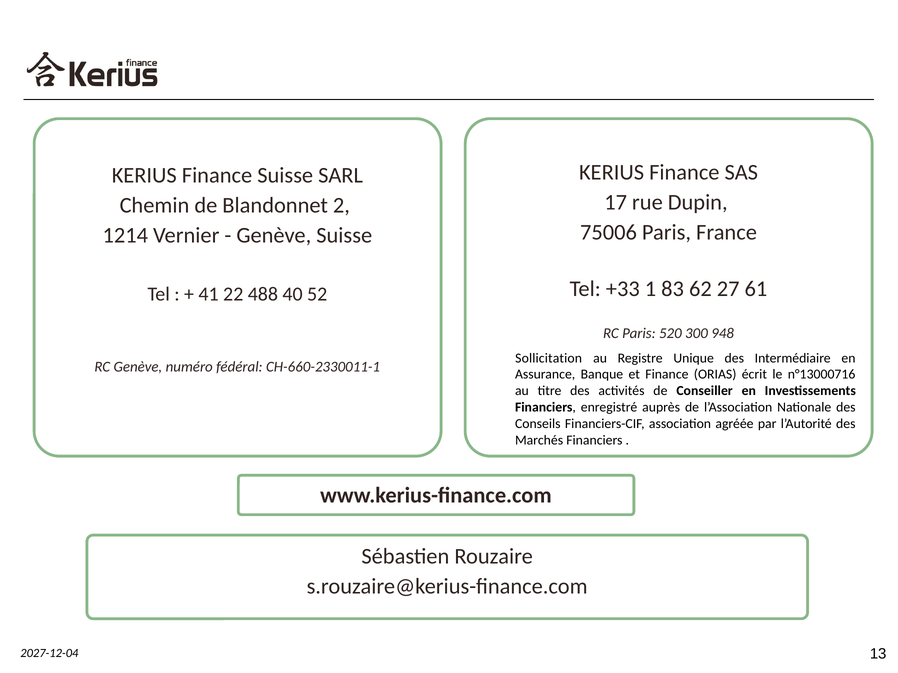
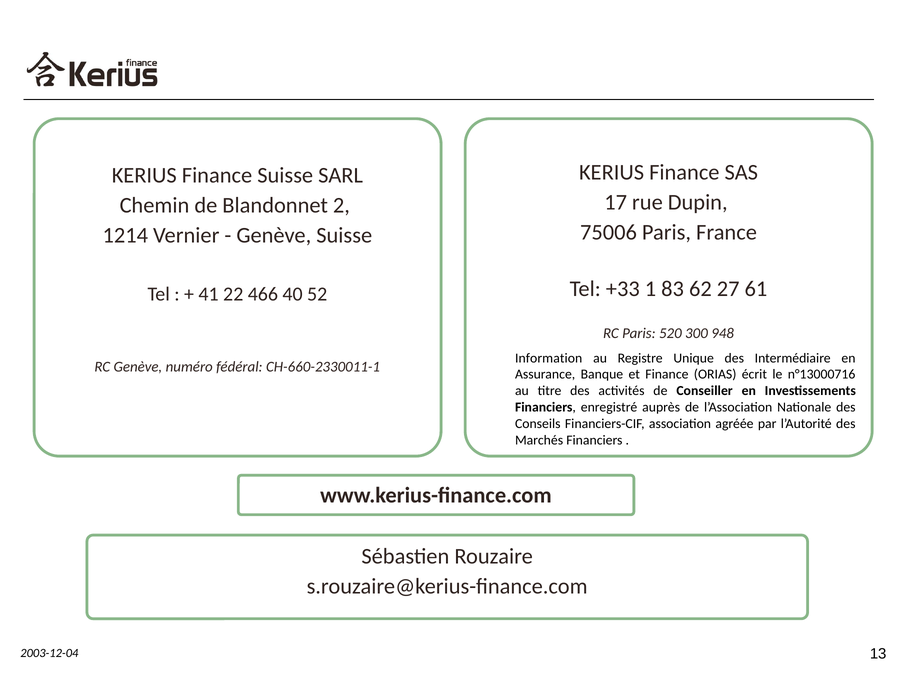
488: 488 -> 466
Sollicitation: Sollicitation -> Information
2027-12-04: 2027-12-04 -> 2003-12-04
